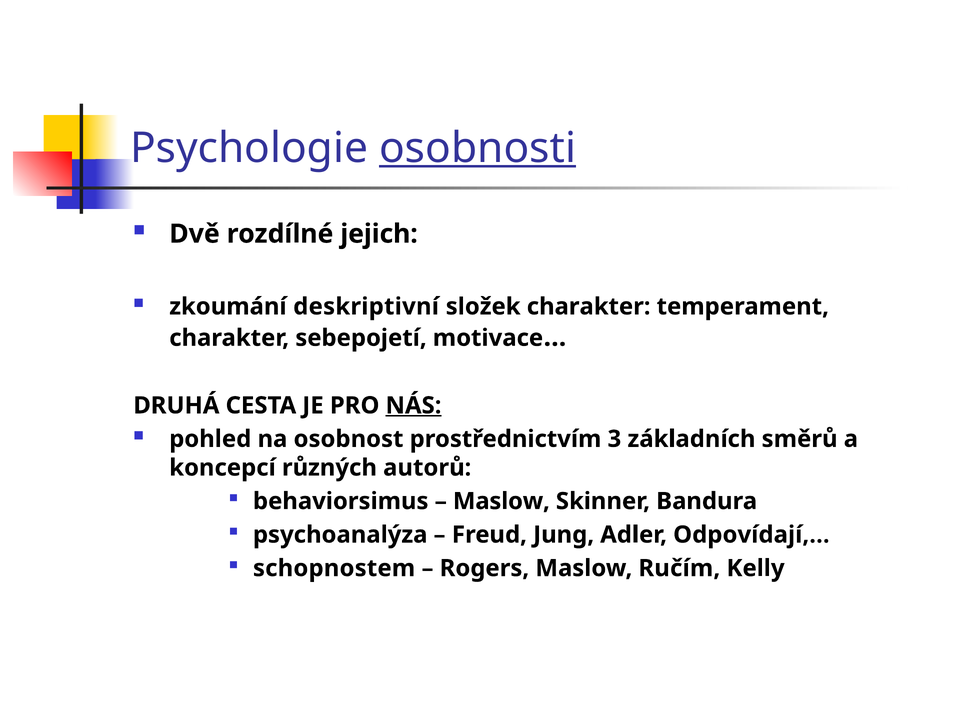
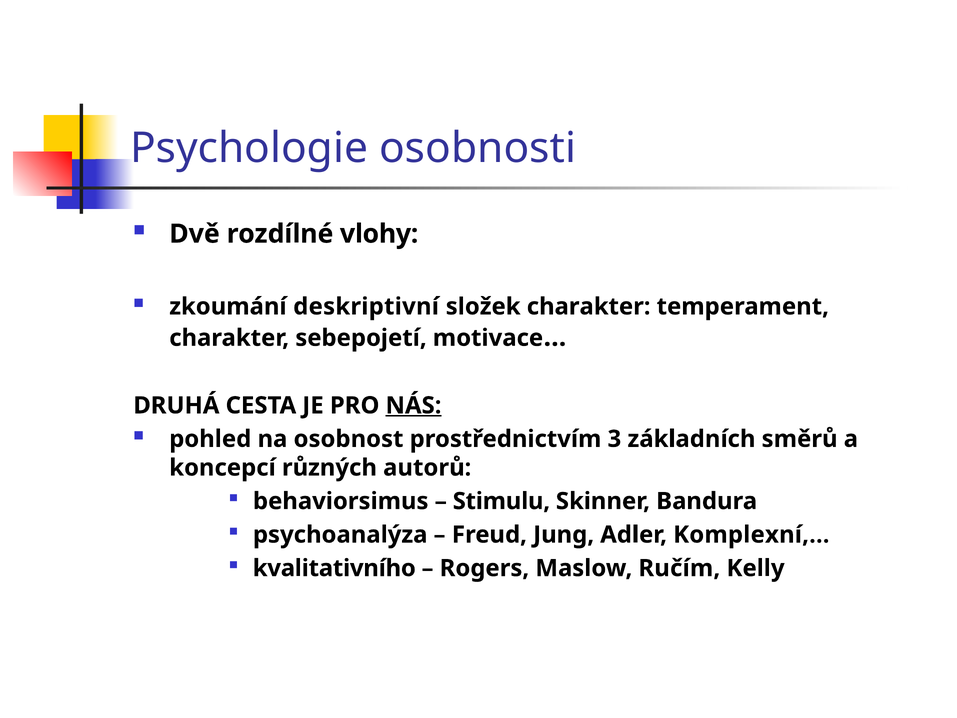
osobnosti underline: present -> none
jejich: jejich -> vlohy
Maslow at (501, 501): Maslow -> Stimulu
Odpovídají,…: Odpovídají,… -> Komplexní,…
schopnostem: schopnostem -> kvalitativního
